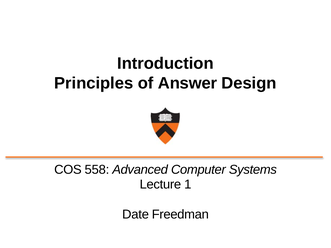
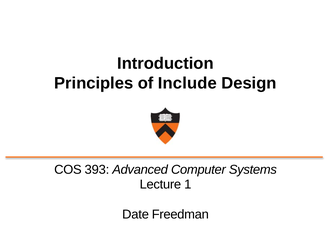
Answer: Answer -> Include
558: 558 -> 393
